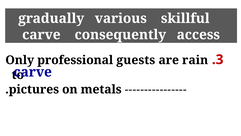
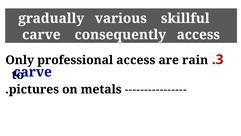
professional guests: guests -> access
